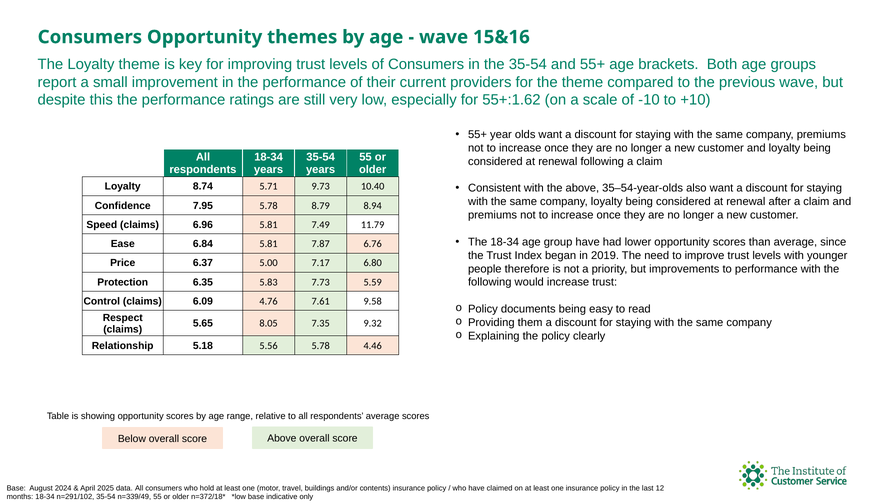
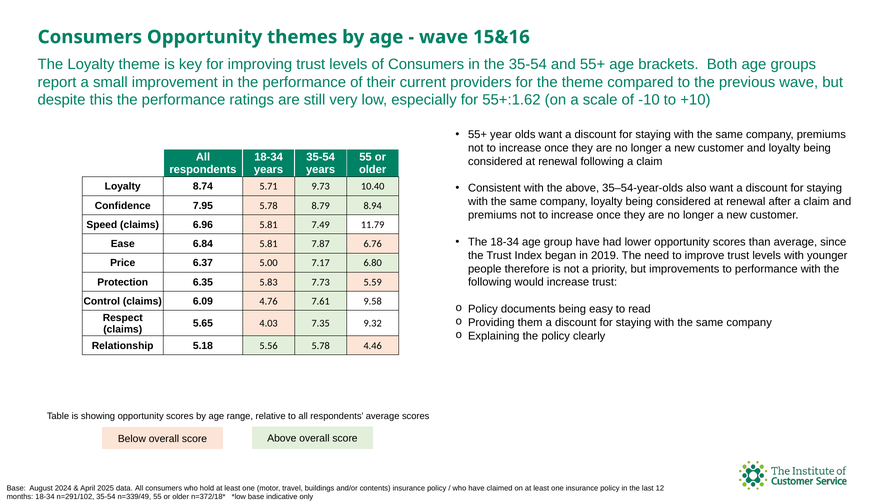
8.05: 8.05 -> 4.03
